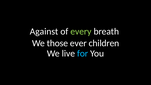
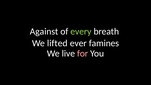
those: those -> lifted
children: children -> famines
for colour: light blue -> pink
